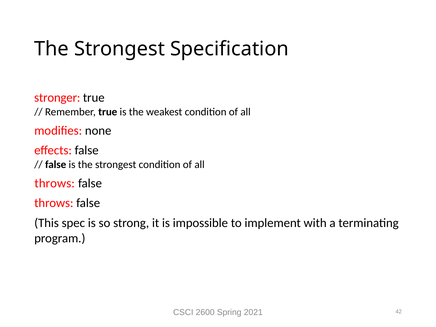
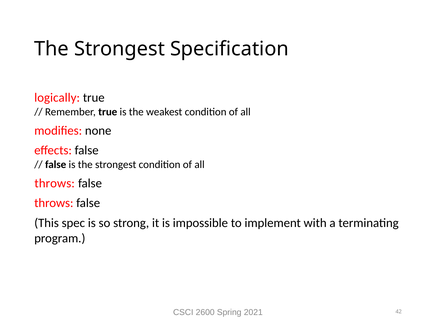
stronger: stronger -> logically
